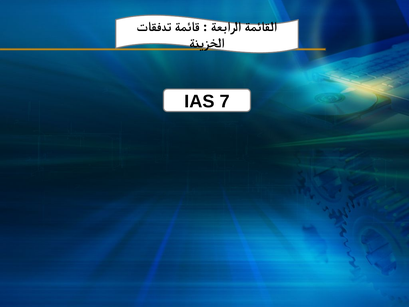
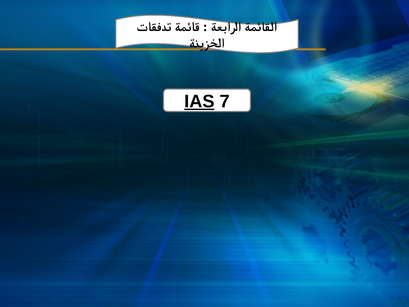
IAS underline: none -> present
